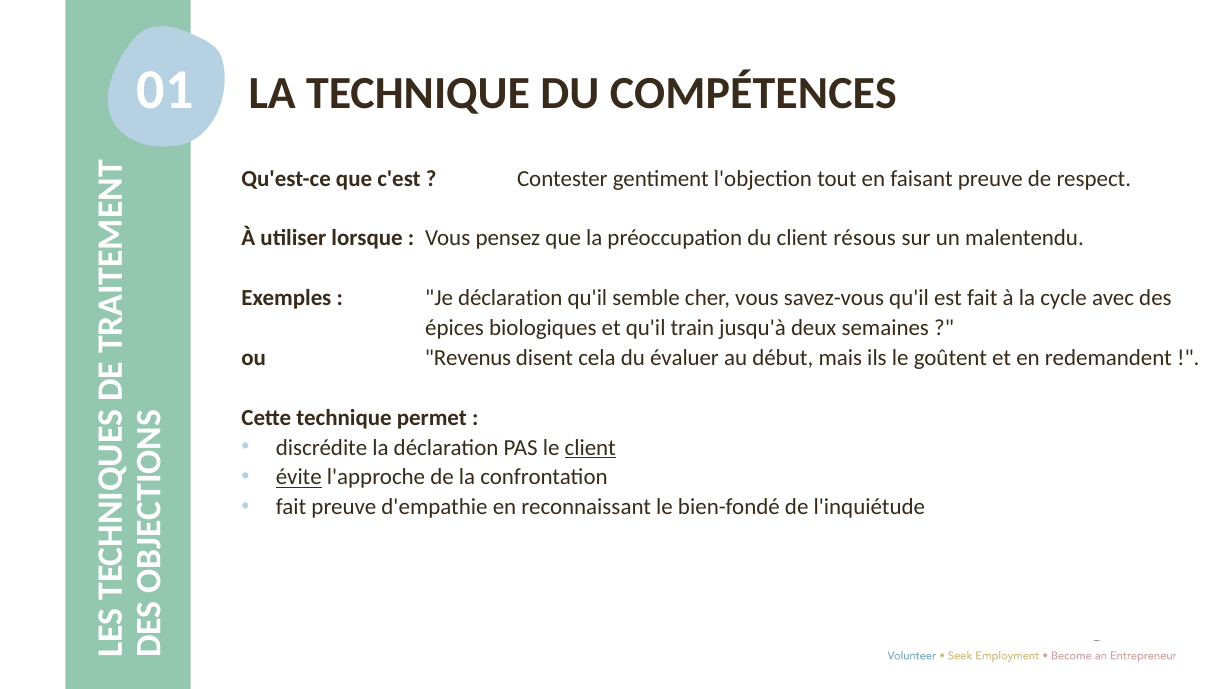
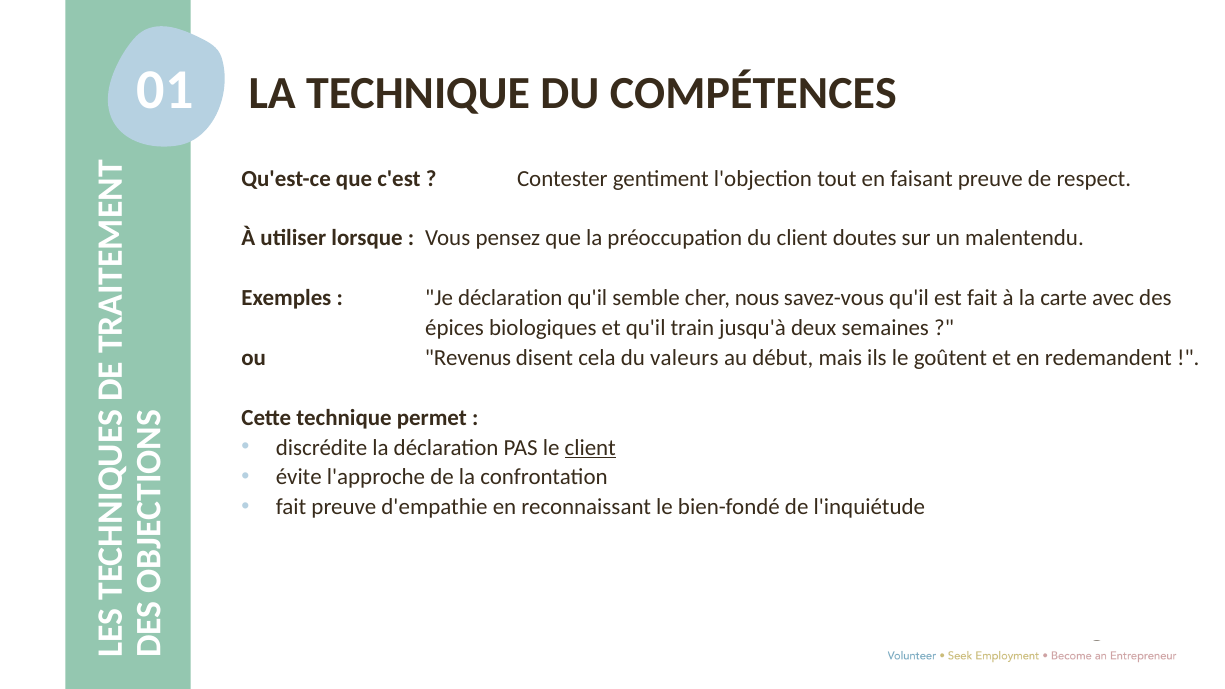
résous: résous -> doutes
cher vous: vous -> nous
cycle: cycle -> carte
évaluer: évaluer -> valeurs
évite underline: present -> none
